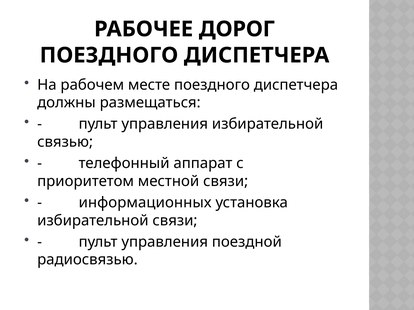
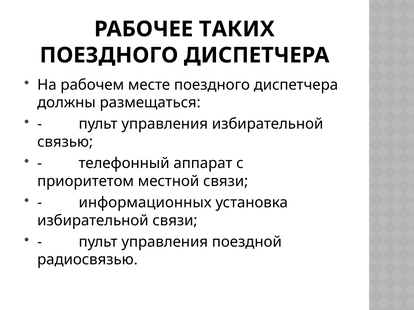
ДОРОГ: ДОРОГ -> ТАКИХ
